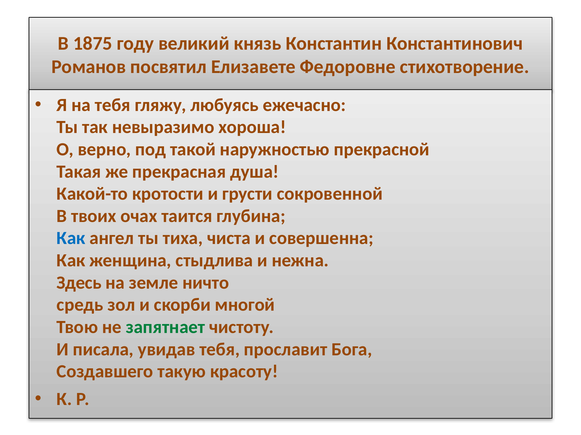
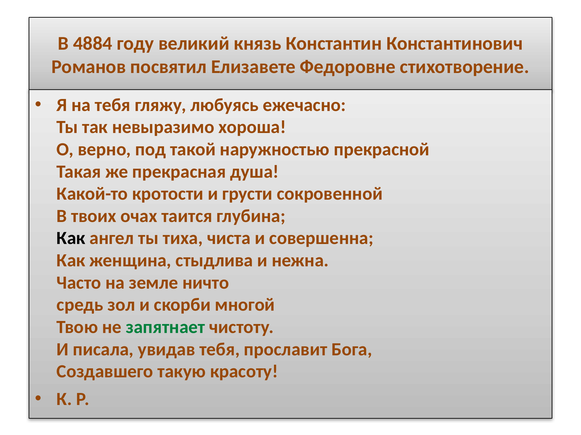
1875: 1875 -> 4884
Как at (71, 239) colour: blue -> black
Здесь: Здесь -> Часто
